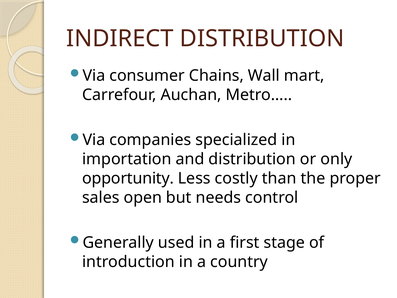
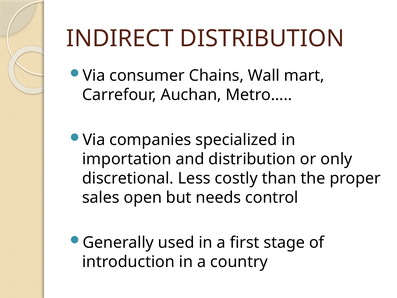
opportunity: opportunity -> discretional
